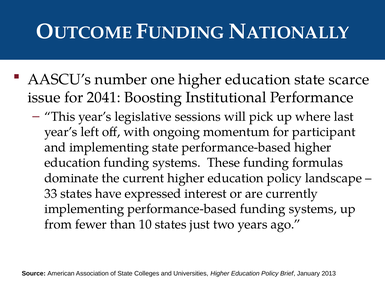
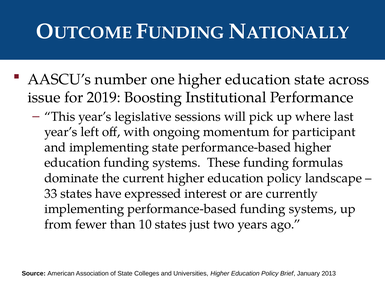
scarce: scarce -> across
2041: 2041 -> 2019
